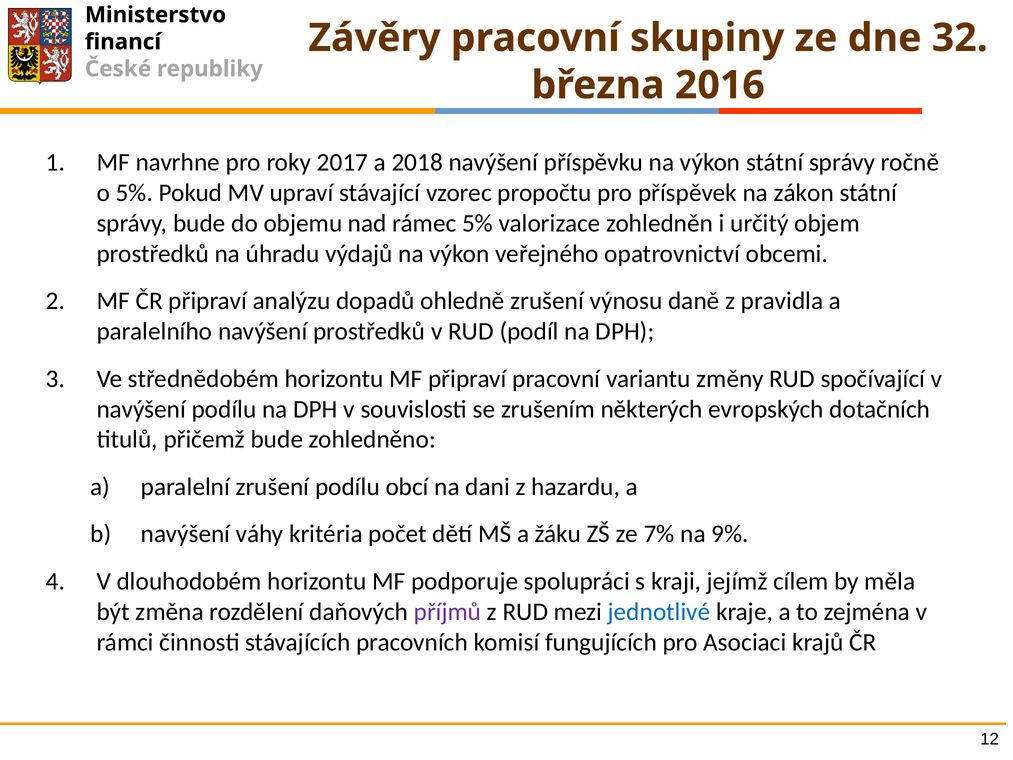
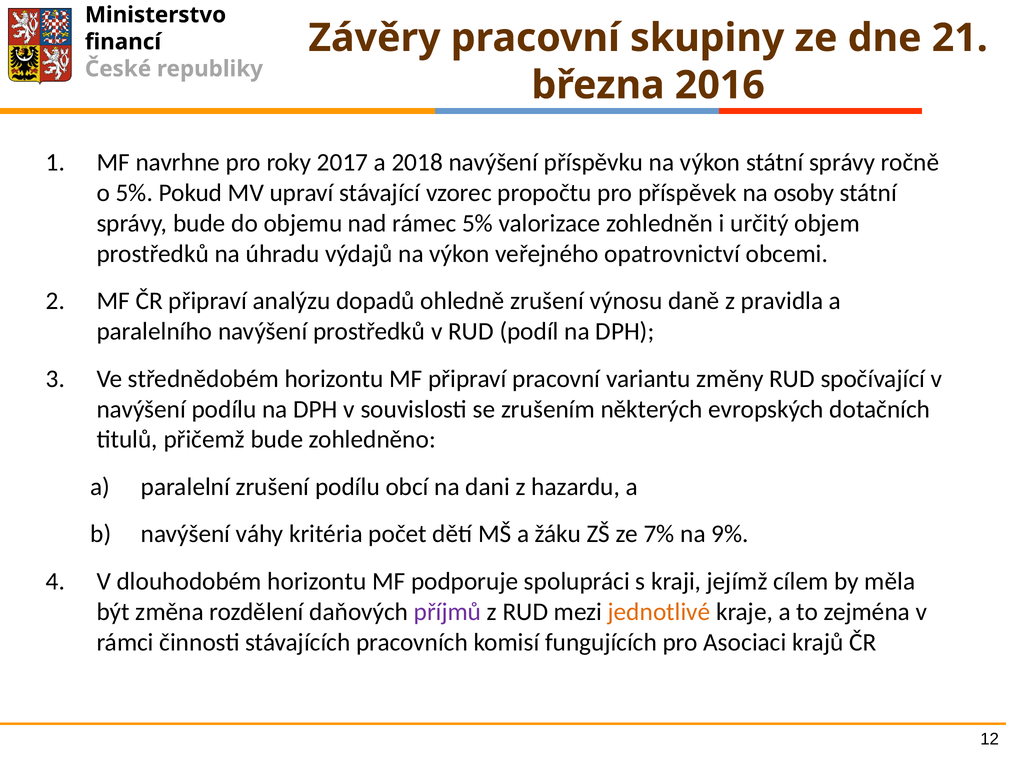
32: 32 -> 21
zákon: zákon -> osoby
jednotlivé colour: blue -> orange
